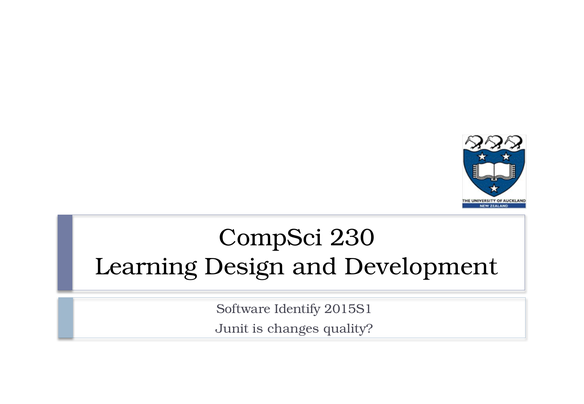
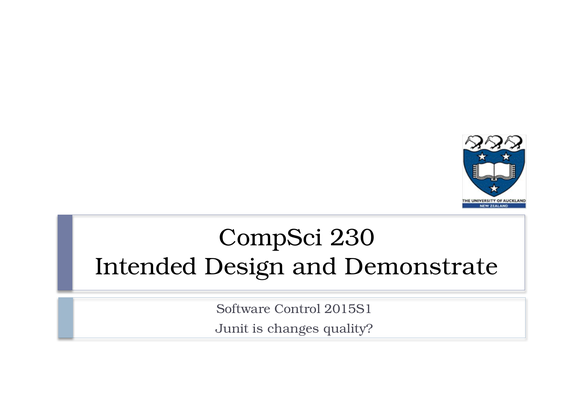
Learning: Learning -> Intended
Development: Development -> Demonstrate
Identify: Identify -> Control
